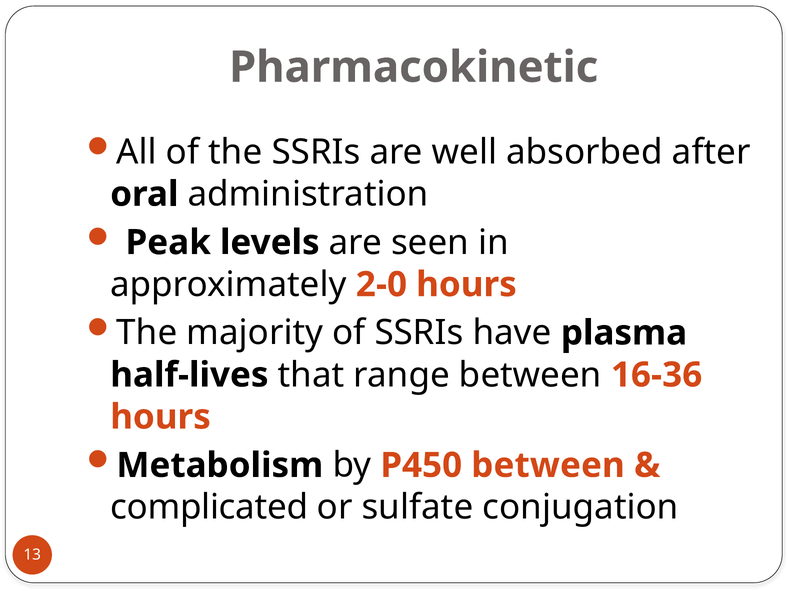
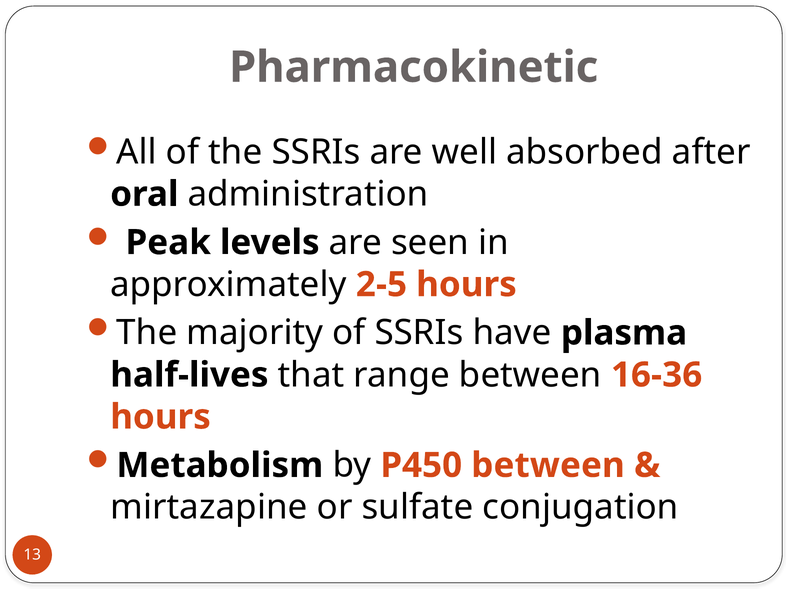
2-0: 2-0 -> 2-5
complicated: complicated -> mirtazapine
